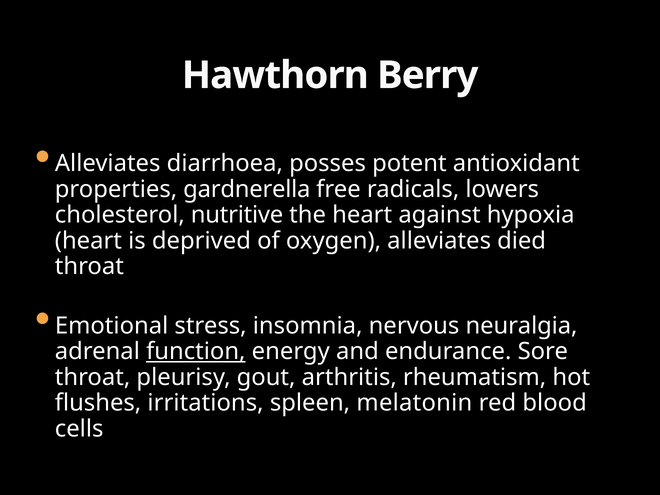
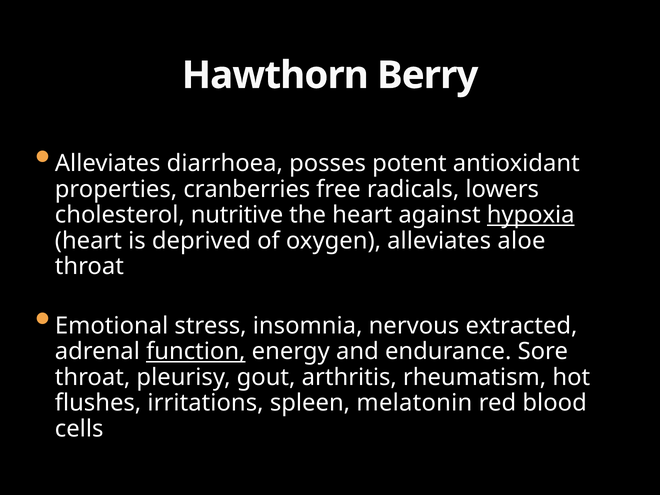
gardnerella: gardnerella -> cranberries
hypoxia underline: none -> present
died: died -> aloe
neuralgia: neuralgia -> extracted
